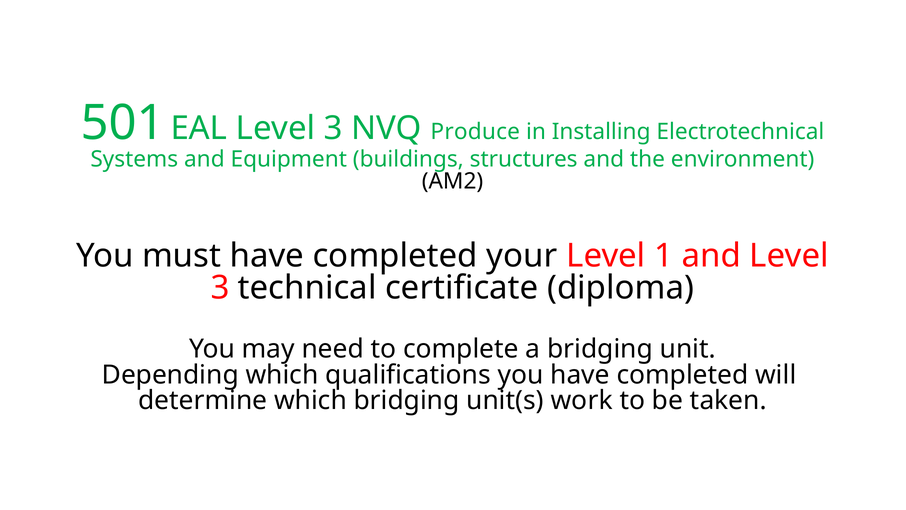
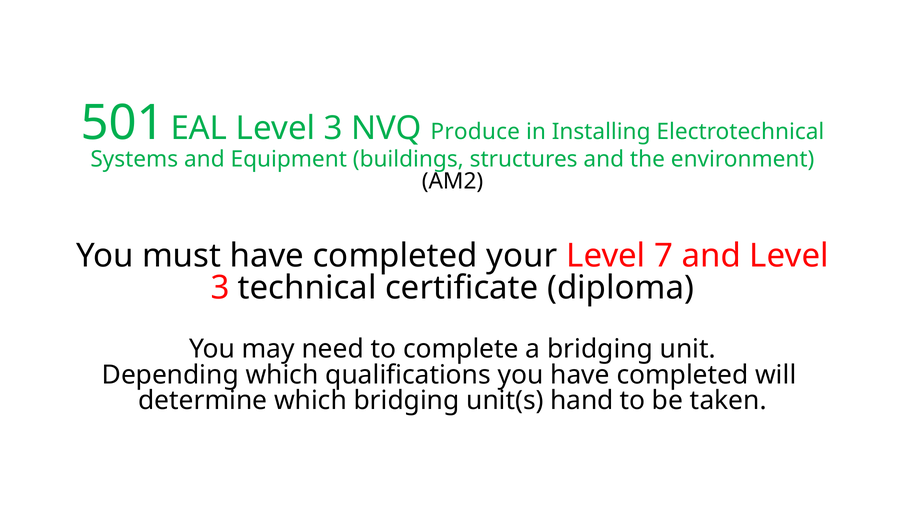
1: 1 -> 7
work: work -> hand
